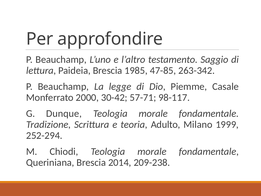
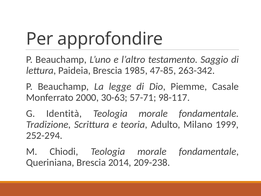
30-42: 30-42 -> 30-63
Dunque: Dunque -> Identità
